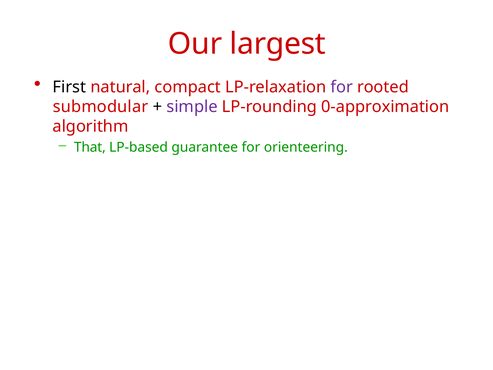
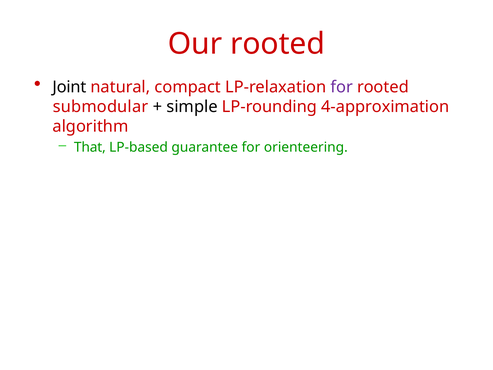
Our largest: largest -> rooted
First: First -> Joint
simple colour: purple -> black
0-approximation: 0-approximation -> 4-approximation
